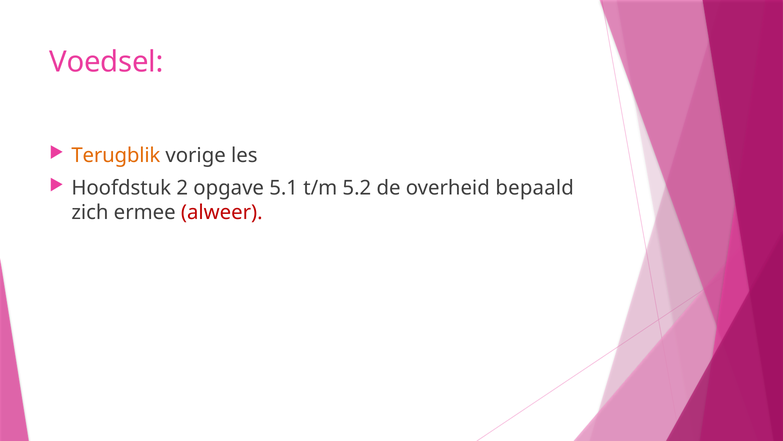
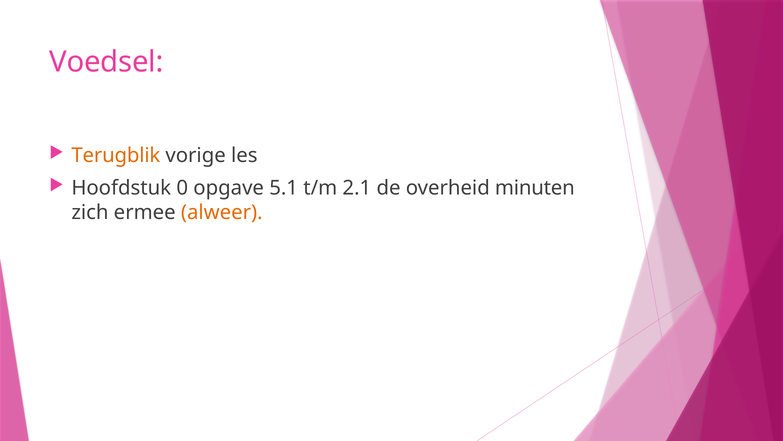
2: 2 -> 0
5.2: 5.2 -> 2.1
bepaald: bepaald -> minuten
alweer colour: red -> orange
